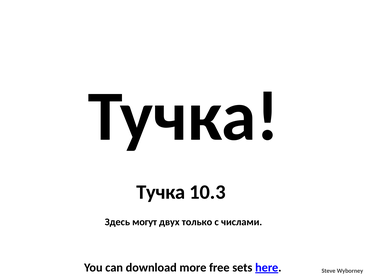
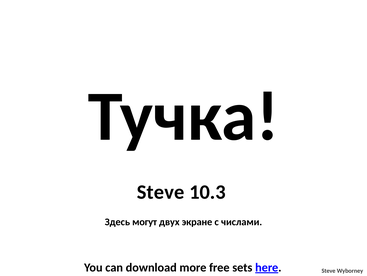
Тучка at (161, 192): Тучка -> Steve
только: только -> экране
